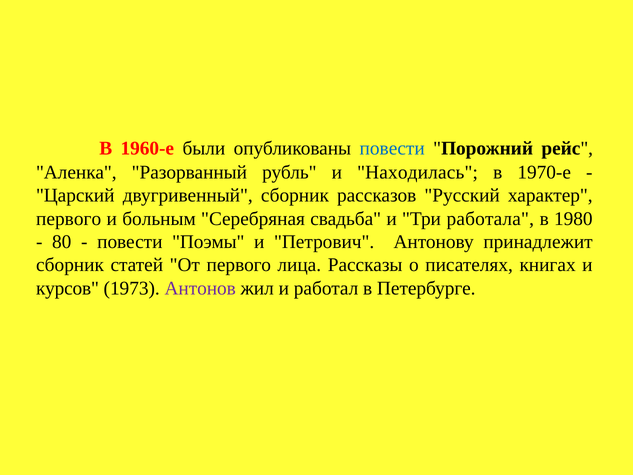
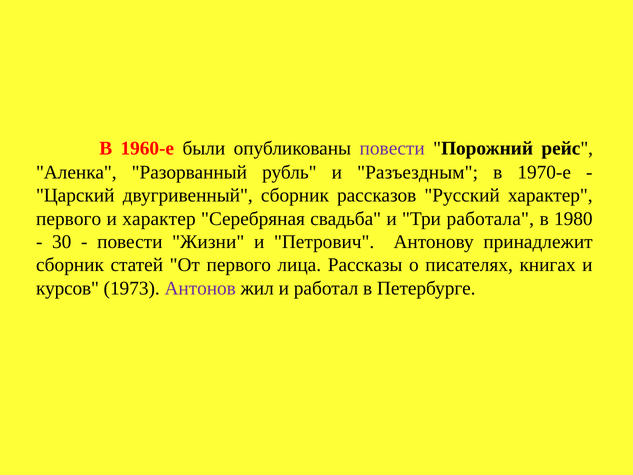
повести at (392, 148) colour: blue -> purple
Находилась: Находилась -> Разъездным
и больным: больным -> характер
80: 80 -> 30
Поэмы: Поэмы -> Жизни
